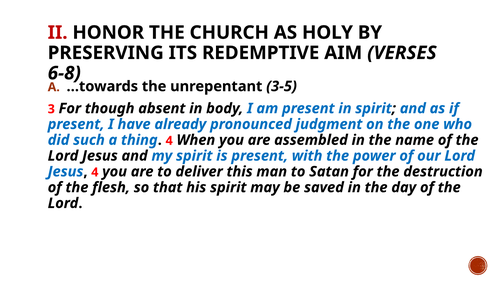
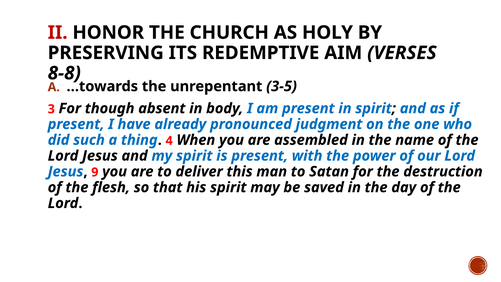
6-8: 6-8 -> 8-8
Jesus 4: 4 -> 9
